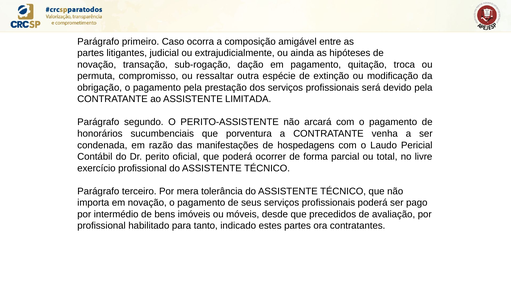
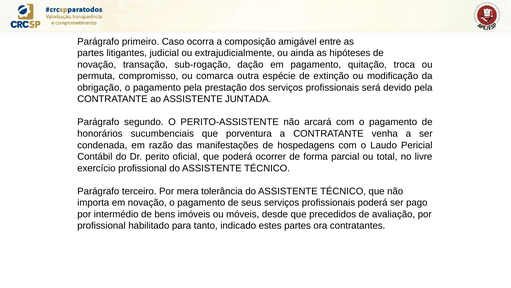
ressaltar: ressaltar -> comarca
LIMITADA: LIMITADA -> JUNTADA
